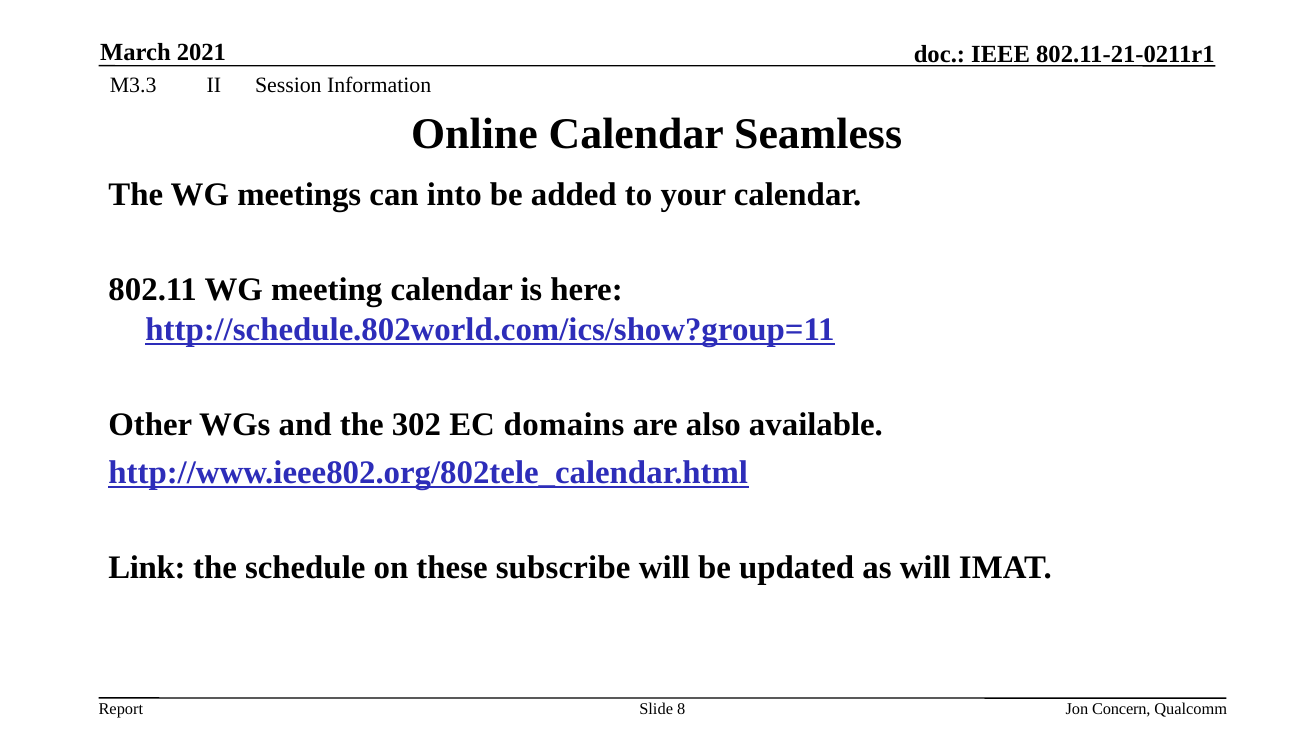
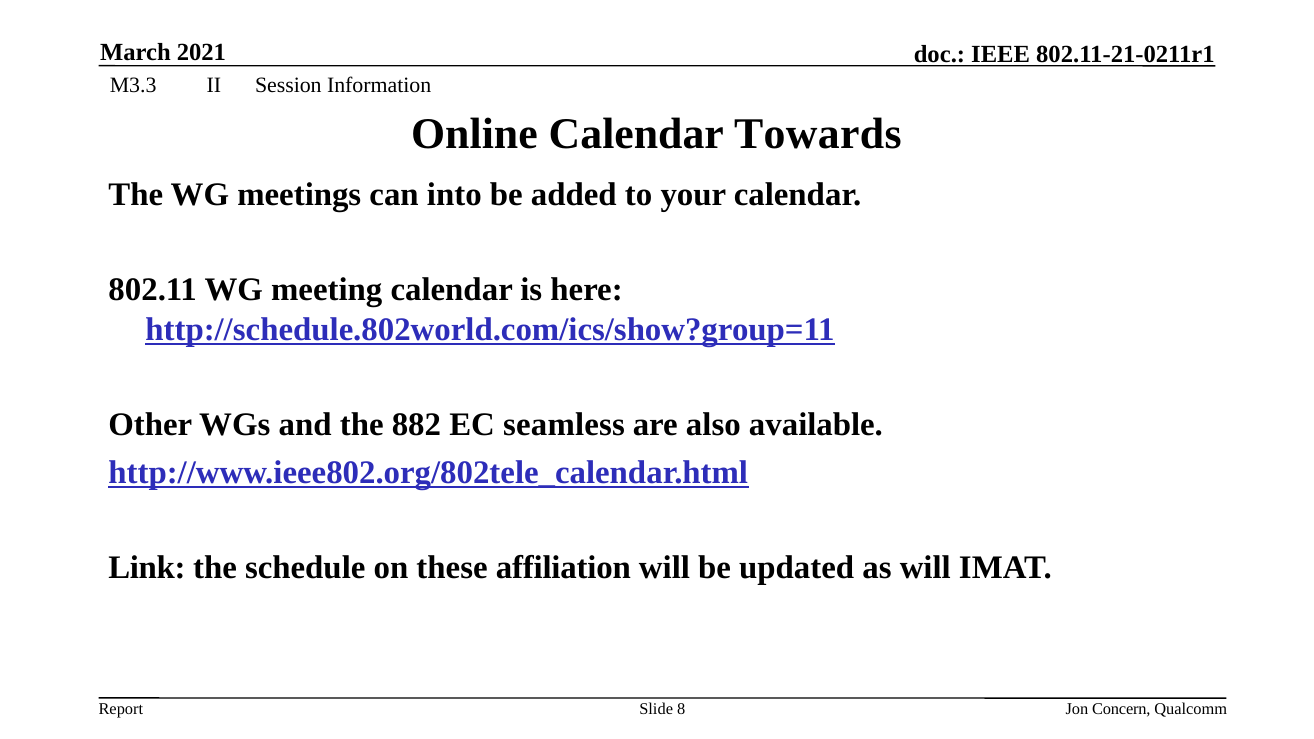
Seamless: Seamless -> Towards
302: 302 -> 882
domains: domains -> seamless
subscribe: subscribe -> affiliation
